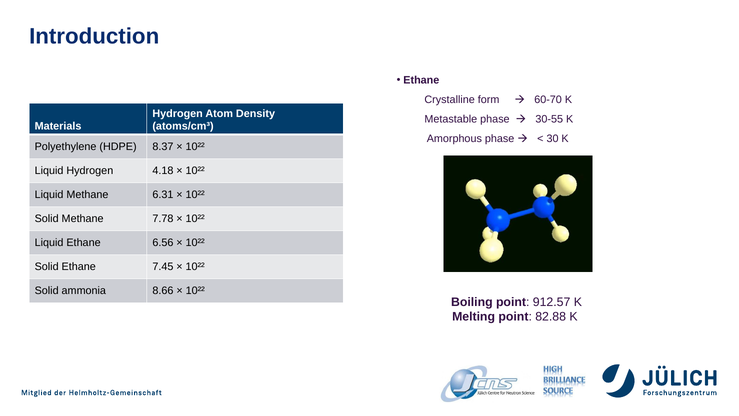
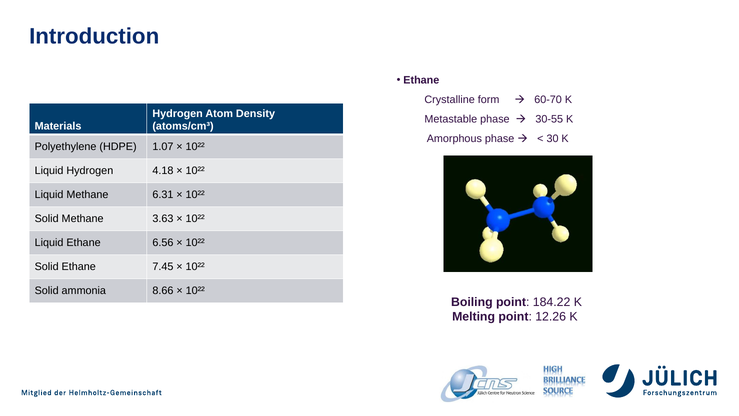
8.37: 8.37 -> 1.07
7.78: 7.78 -> 3.63
912.57: 912.57 -> 184.22
82.88: 82.88 -> 12.26
